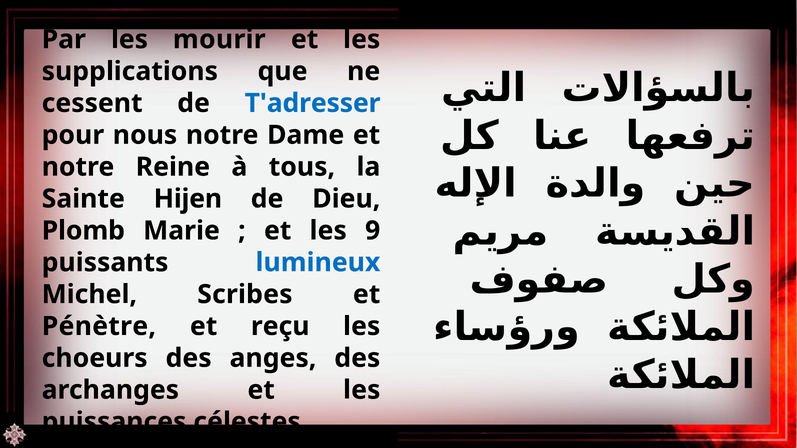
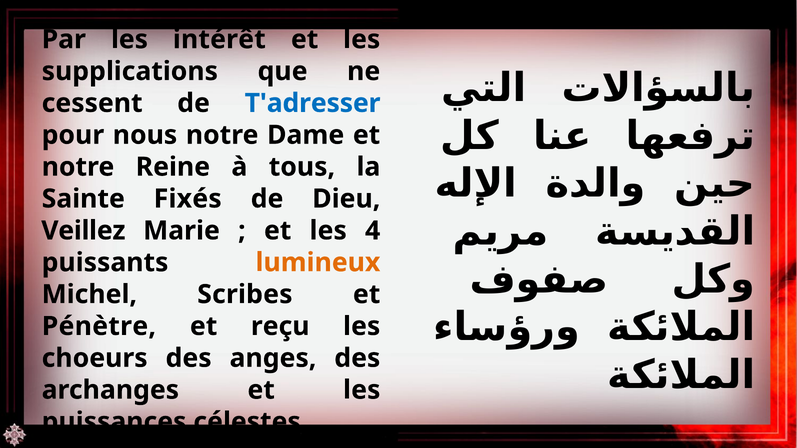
mourir: mourir -> intérêt
Hijen: Hijen -> Fixés
Plomb: Plomb -> Veillez
9: 9 -> 4
lumineux colour: blue -> orange
